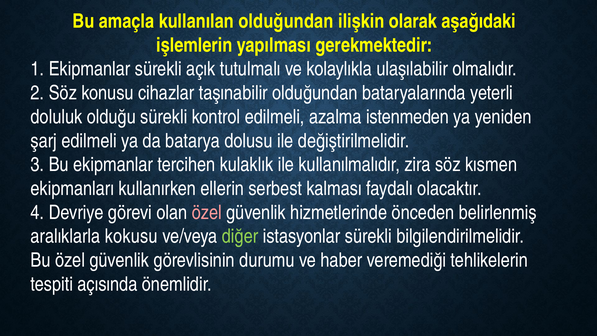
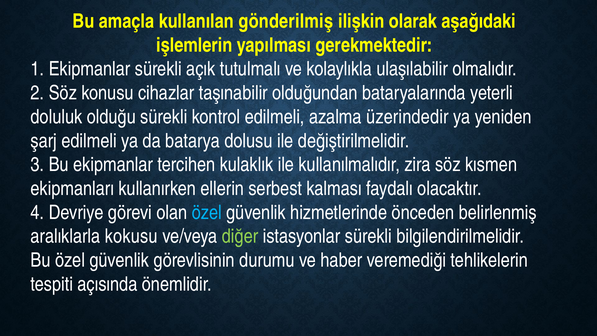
kullanılan olduğundan: olduğundan -> gönderilmiş
istenmeden: istenmeden -> üzerindedir
özel at (207, 212) colour: pink -> light blue
